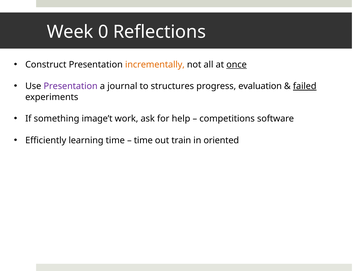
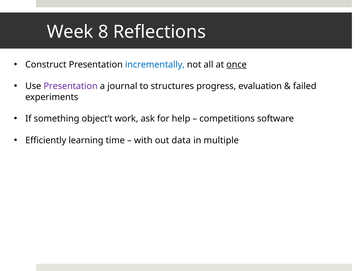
0: 0 -> 8
incrementally colour: orange -> blue
failed underline: present -> none
image’t: image’t -> object’t
time at (143, 140): time -> with
train: train -> data
oriented: oriented -> multiple
